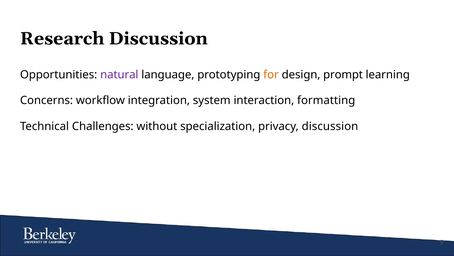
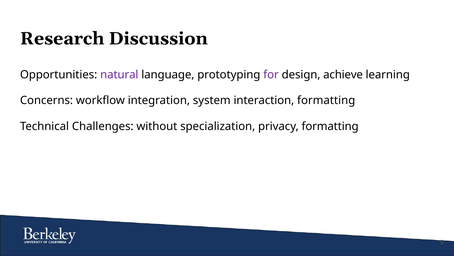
for colour: orange -> purple
prompt: prompt -> achieve
privacy discussion: discussion -> formatting
